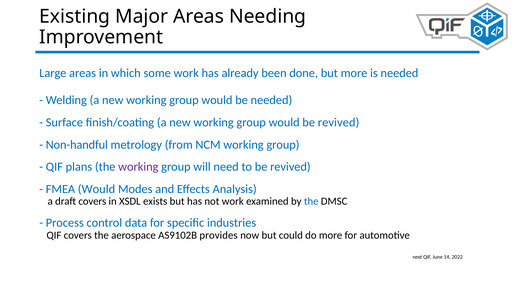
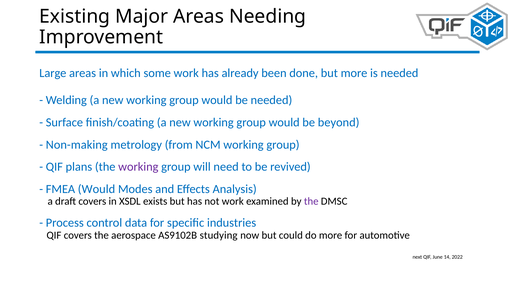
would be revived: revived -> beyond
Non-handful: Non-handful -> Non-making
the at (311, 201) colour: blue -> purple
provides: provides -> studying
